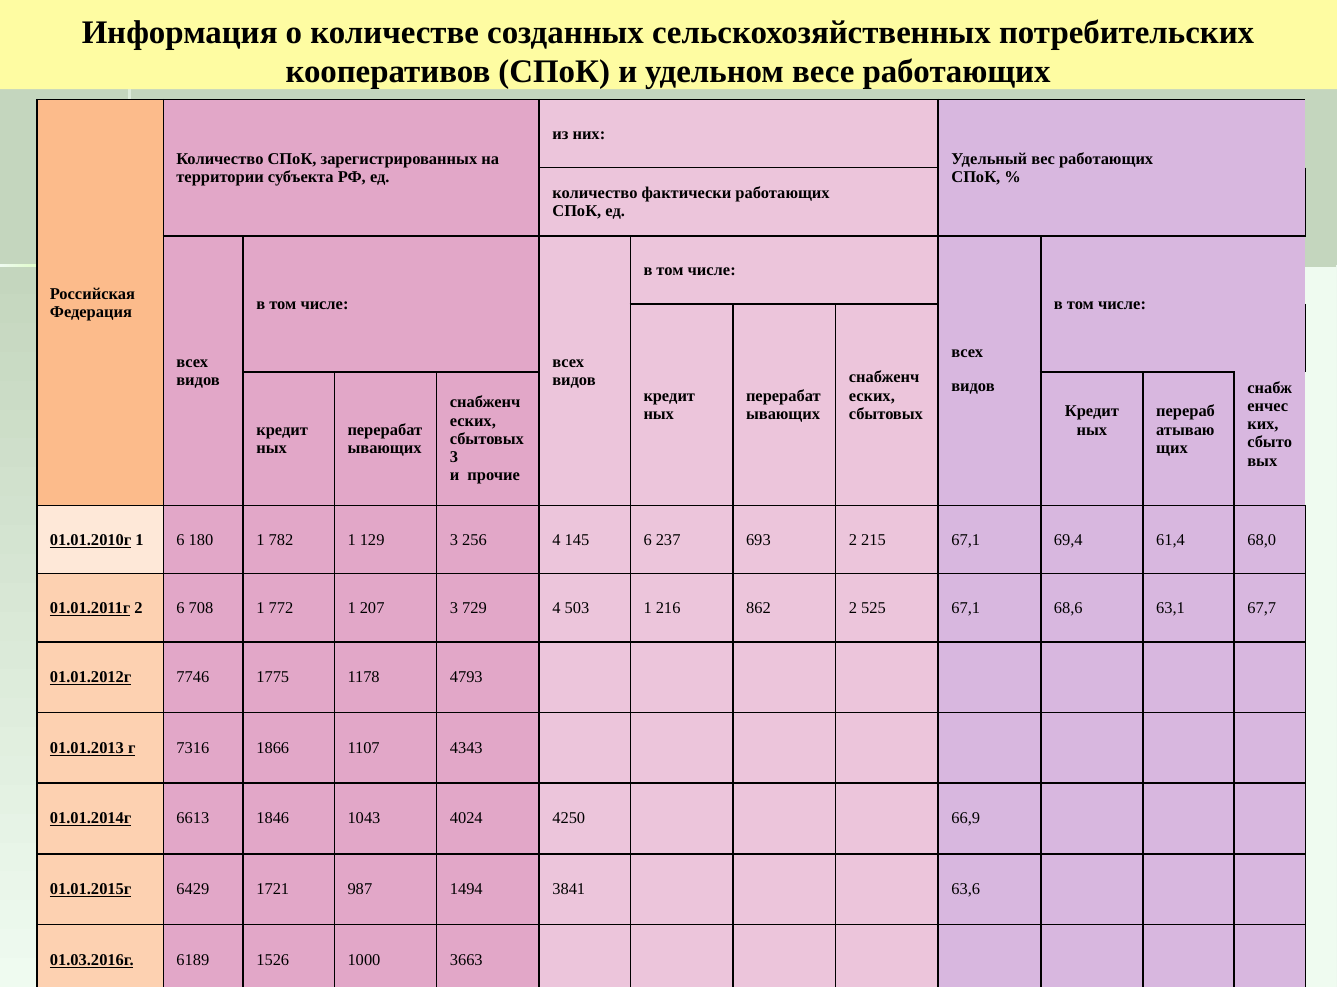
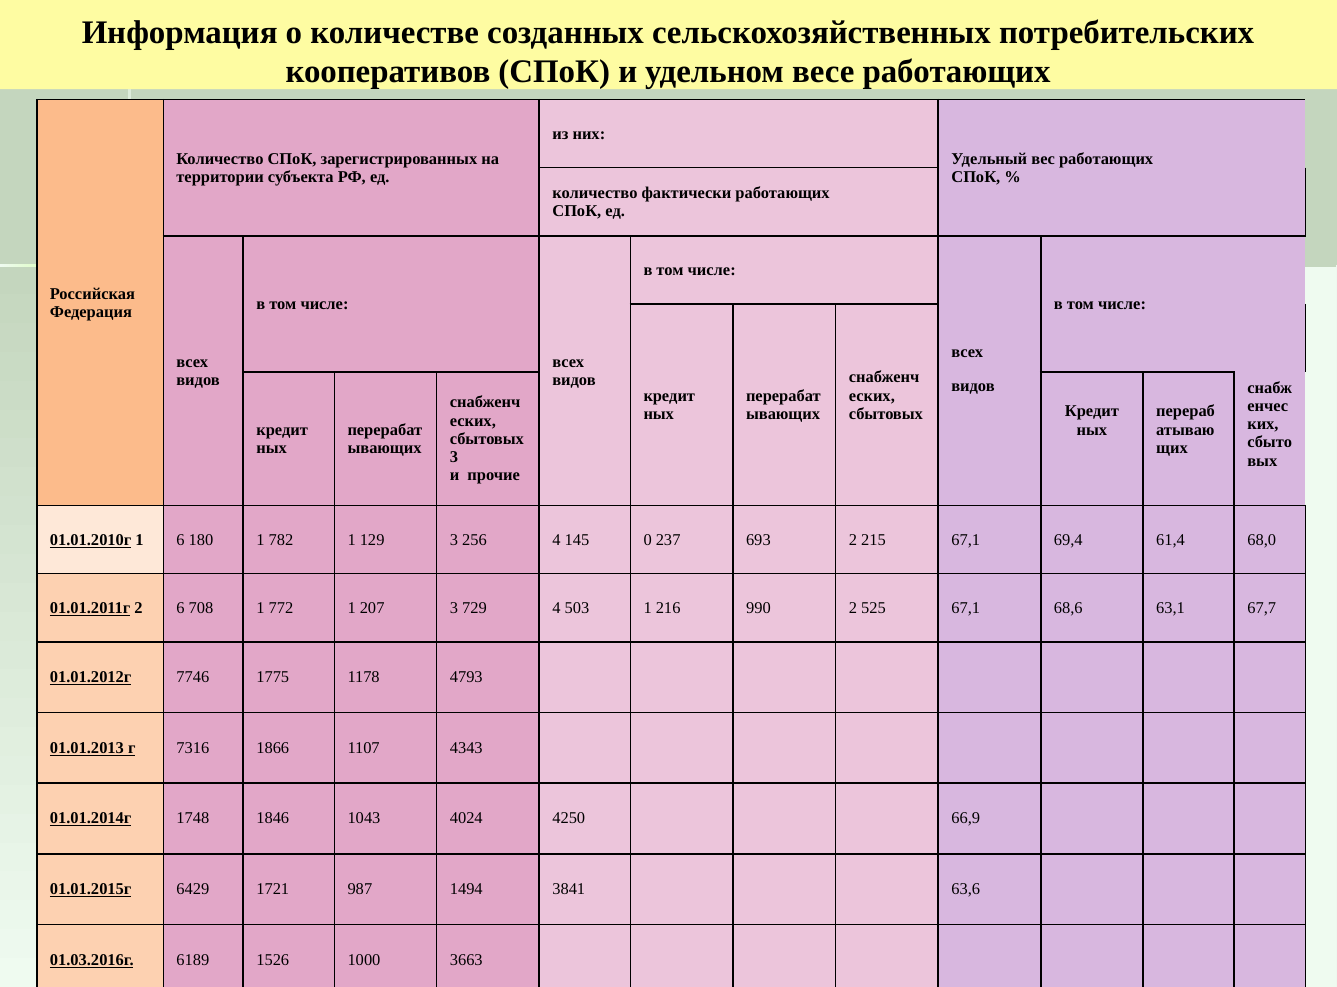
145 6: 6 -> 0
862: 862 -> 990
6613: 6613 -> 1748
